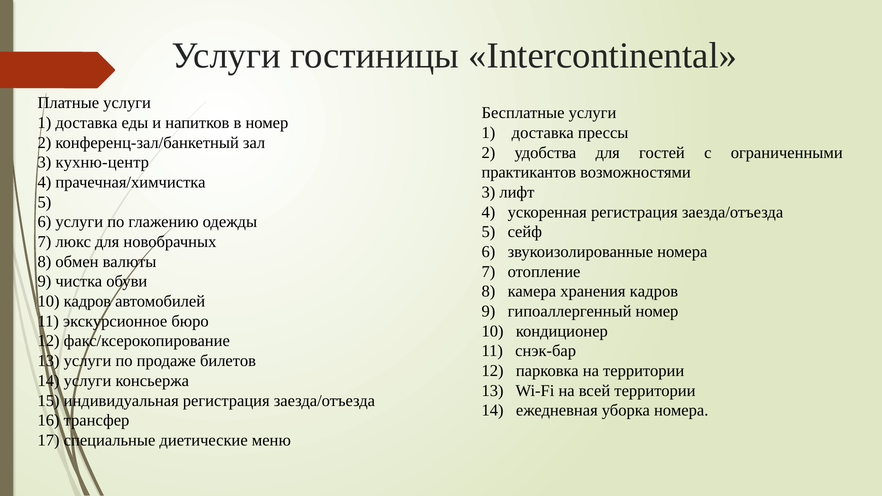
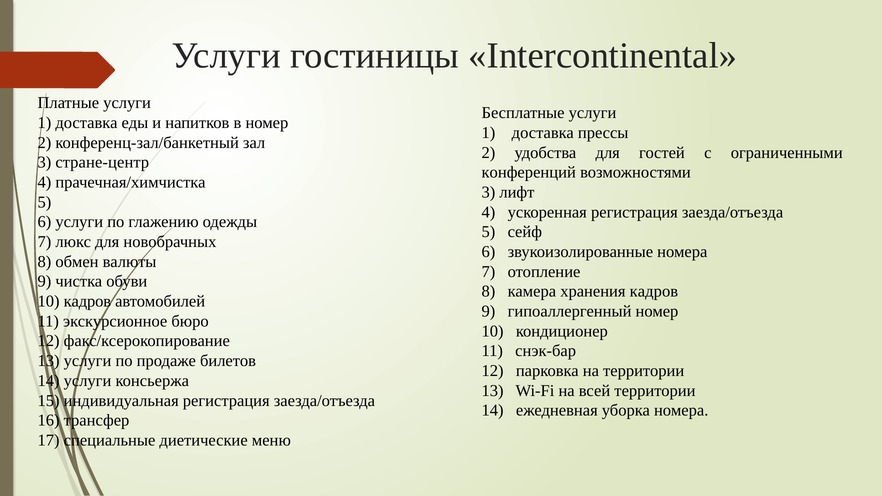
кухню-центр: кухню-центр -> стране-центр
практикантов: практикантов -> конференций
